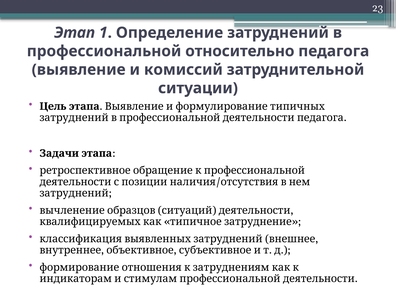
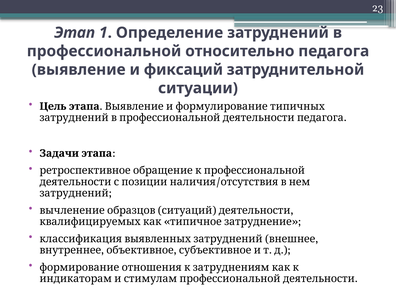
комиссий: комиссий -> фиксаций
